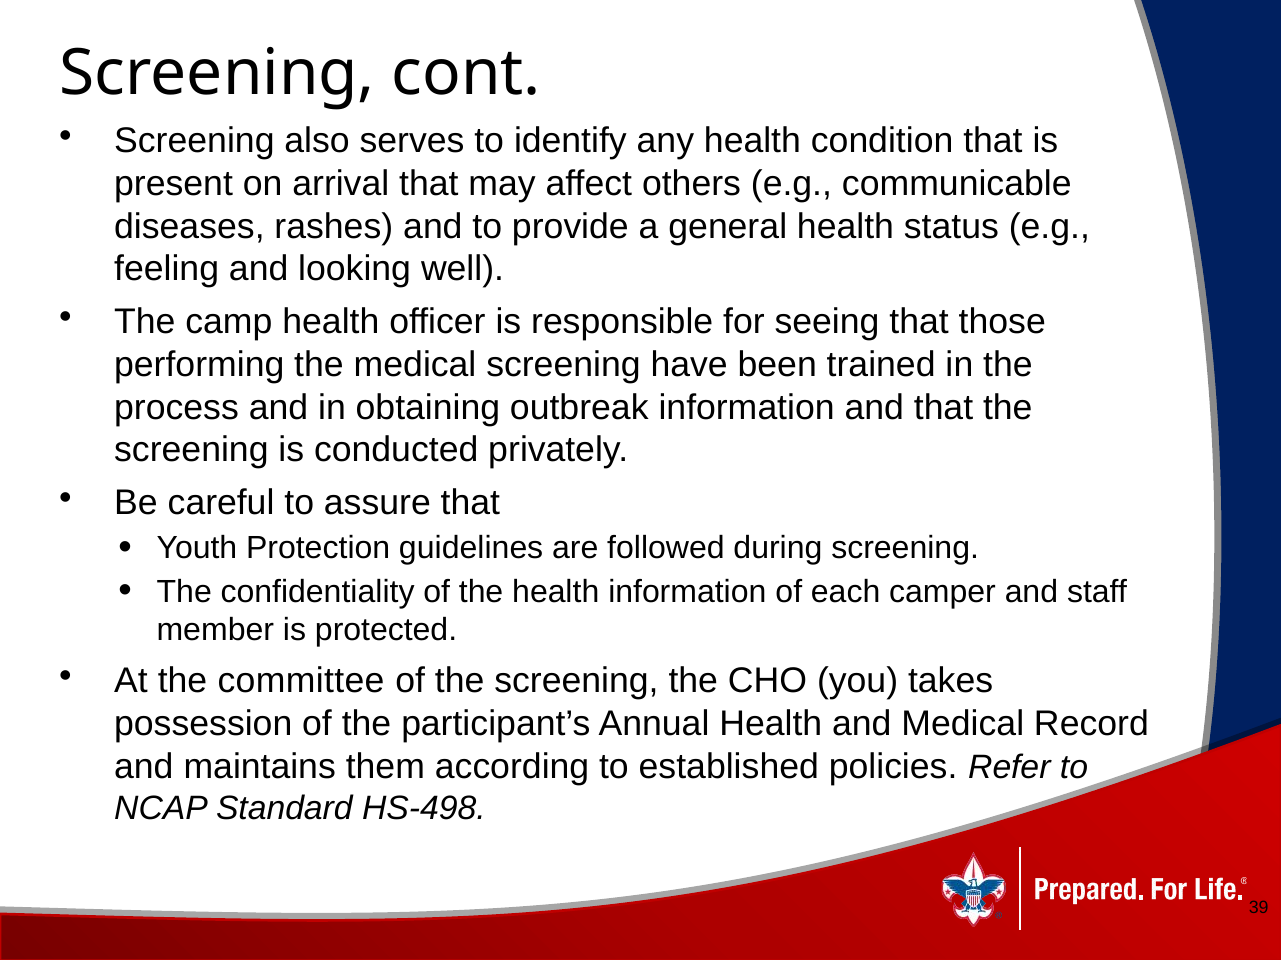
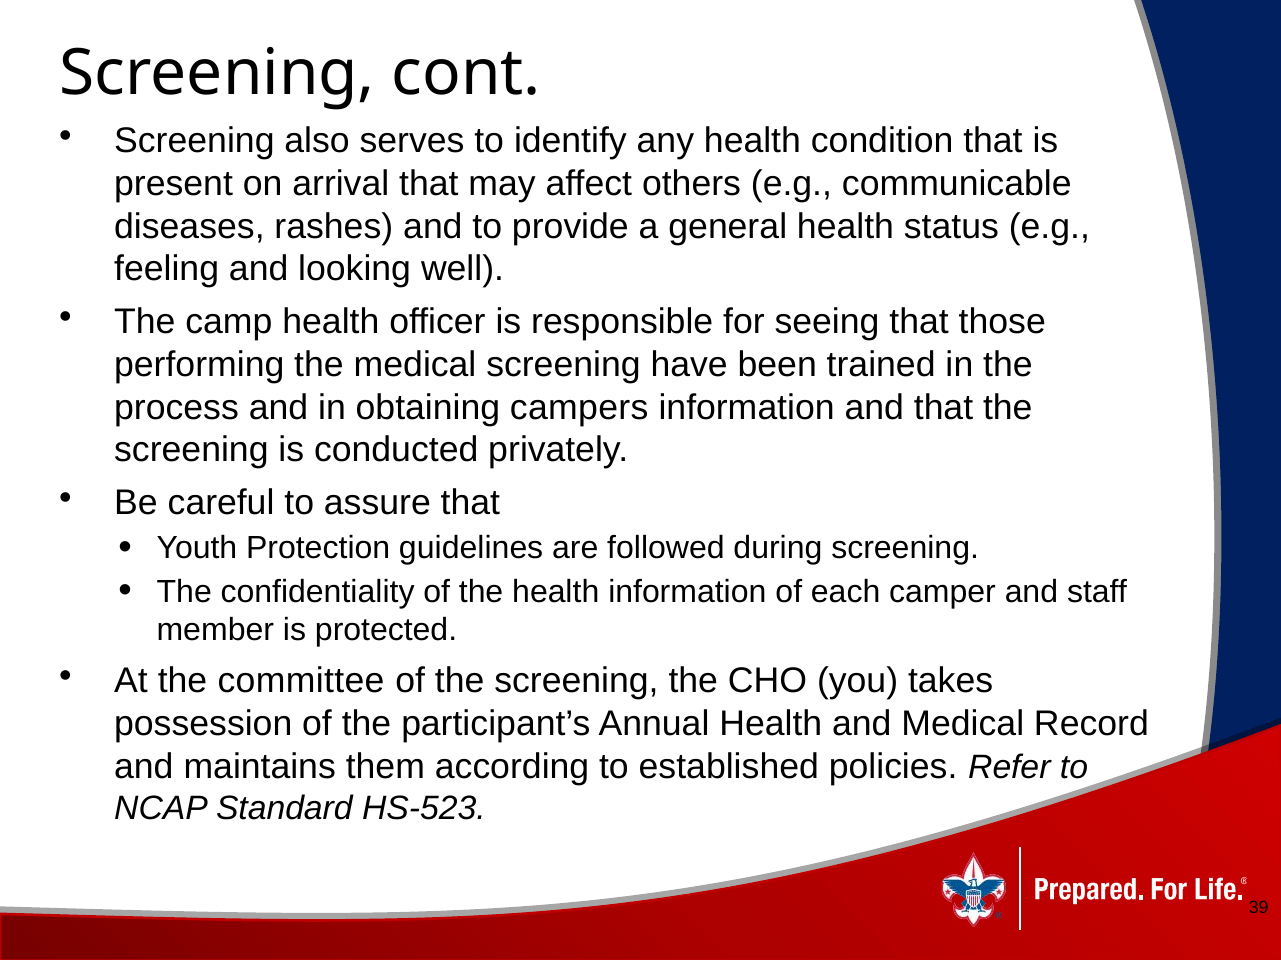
outbreak: outbreak -> campers
HS-498: HS-498 -> HS-523
